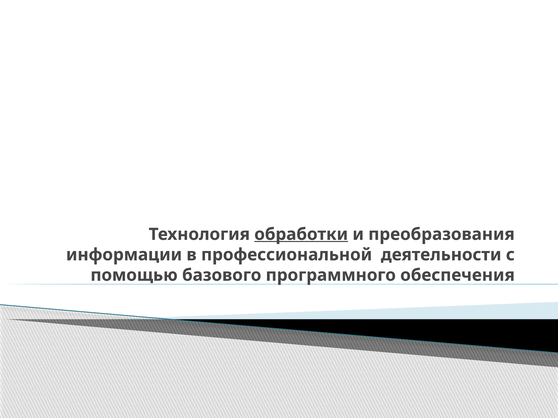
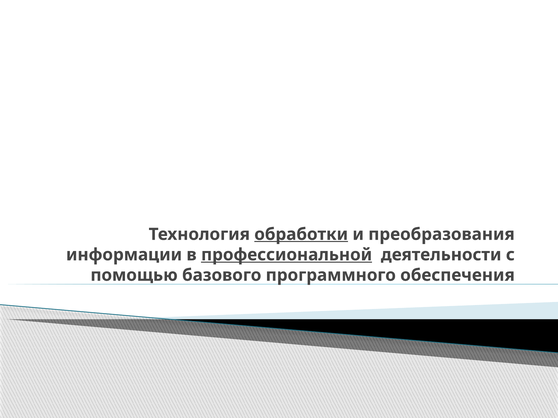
профессиональной underline: none -> present
